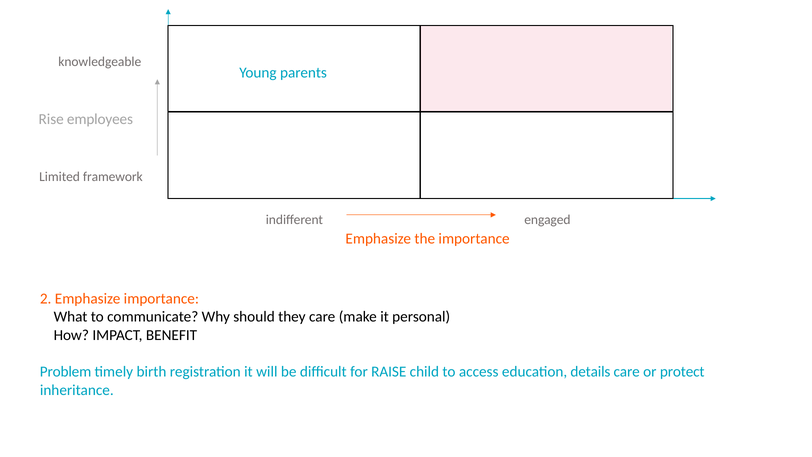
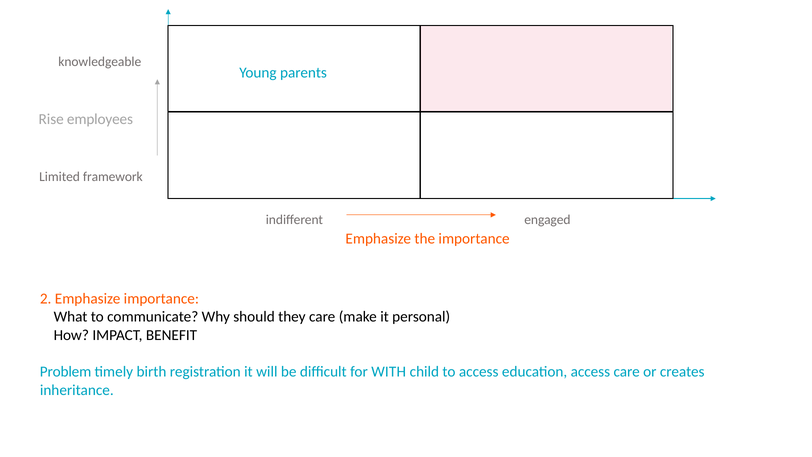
RAISE: RAISE -> WITH
education details: details -> access
protect: protect -> creates
